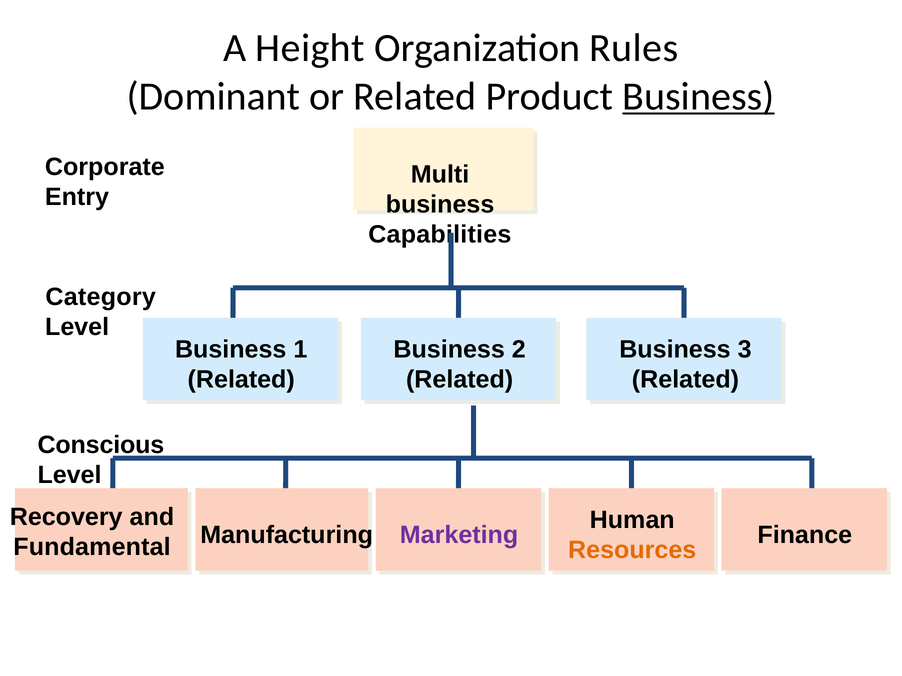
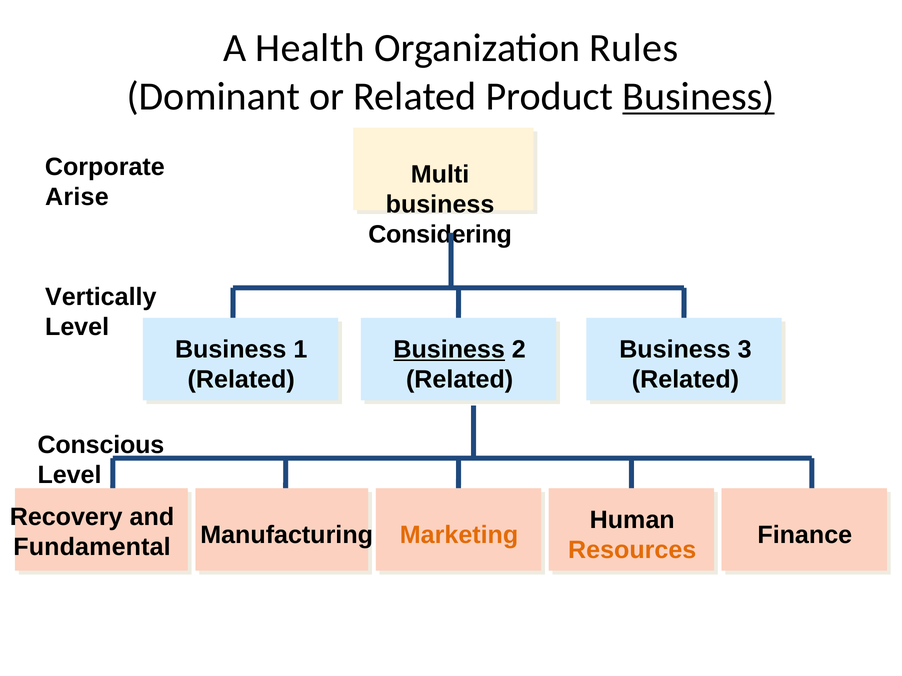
Height: Height -> Health
Entry: Entry -> Arise
Capabilities: Capabilities -> Considering
Category: Category -> Vertically
Business at (449, 350) underline: none -> present
Marketing colour: purple -> orange
